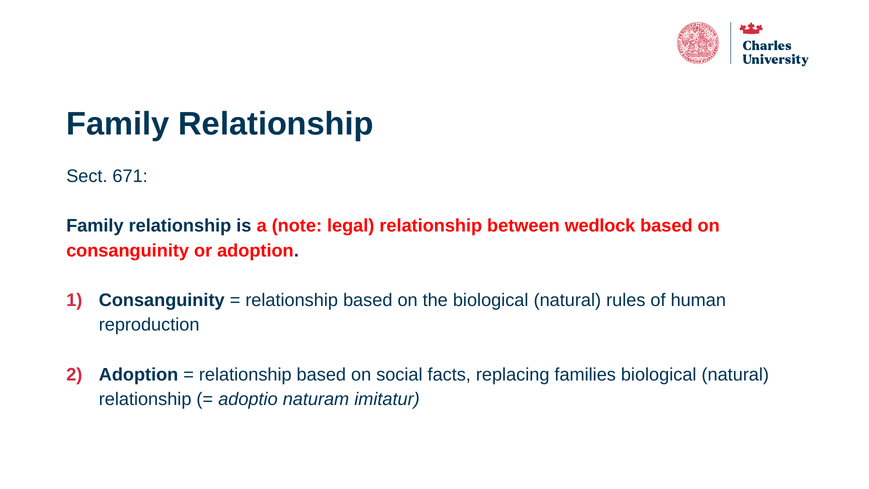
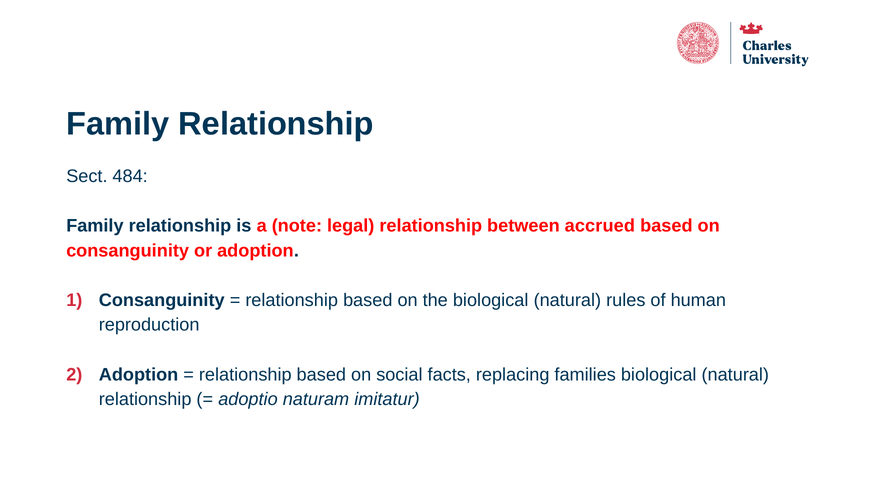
671: 671 -> 484
wedlock: wedlock -> accrued
